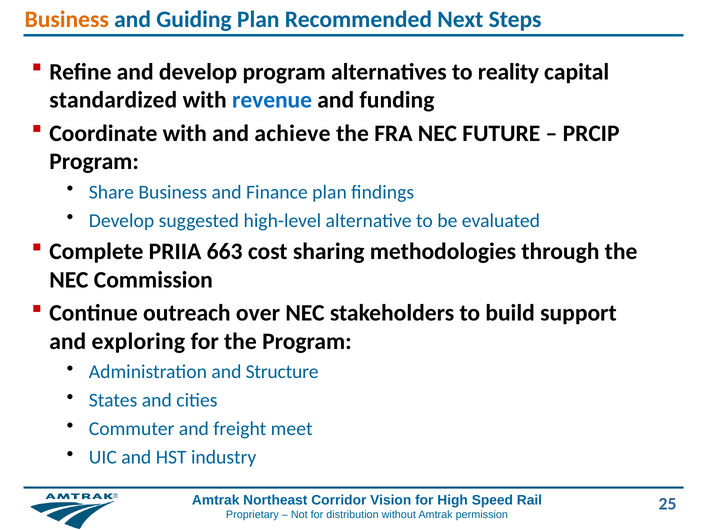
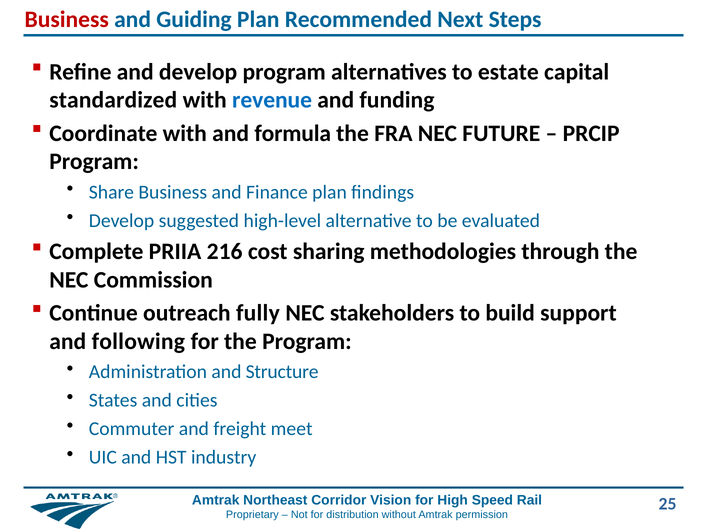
Business at (67, 19) colour: orange -> red
reality: reality -> estate
achieve: achieve -> formula
663: 663 -> 216
over: over -> fully
exploring: exploring -> following
